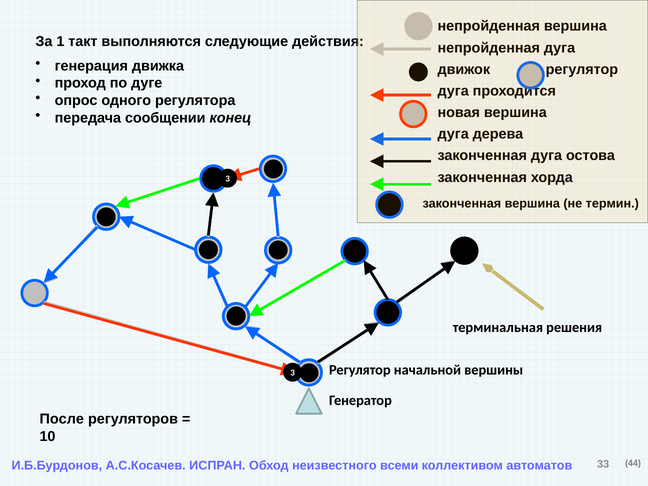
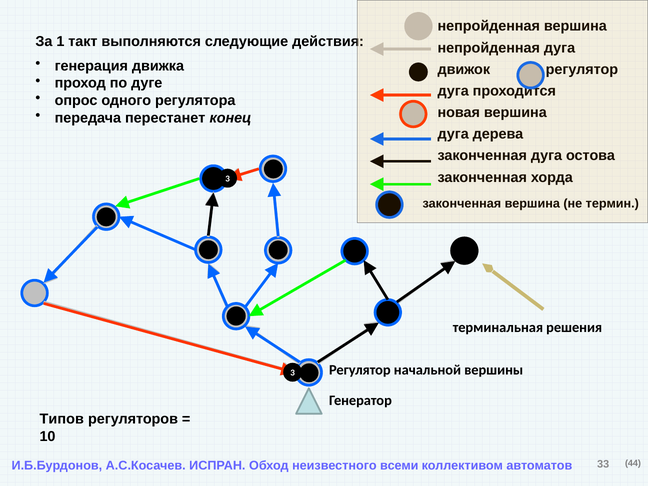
сообщении: сообщении -> перестанет
После: После -> Типов
